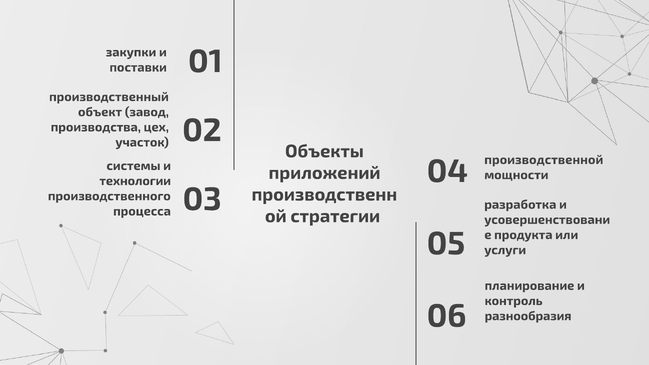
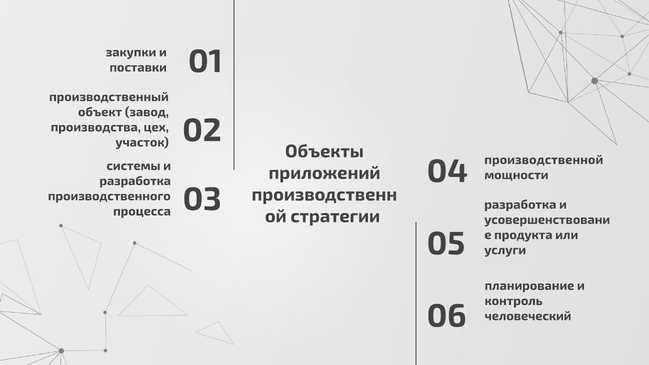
технологии at (135, 181): технологии -> разработка
разнообразия: разнообразия -> человеческий
